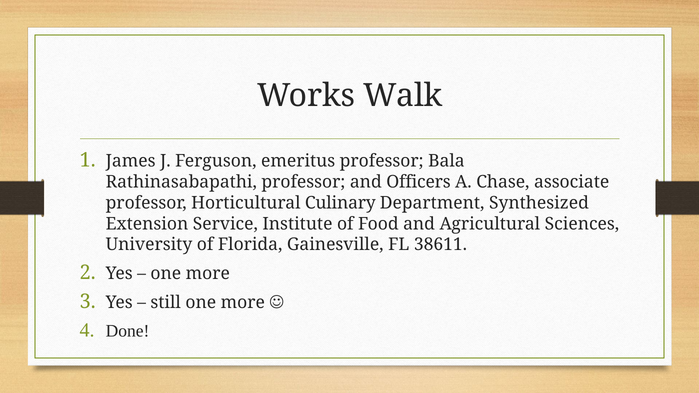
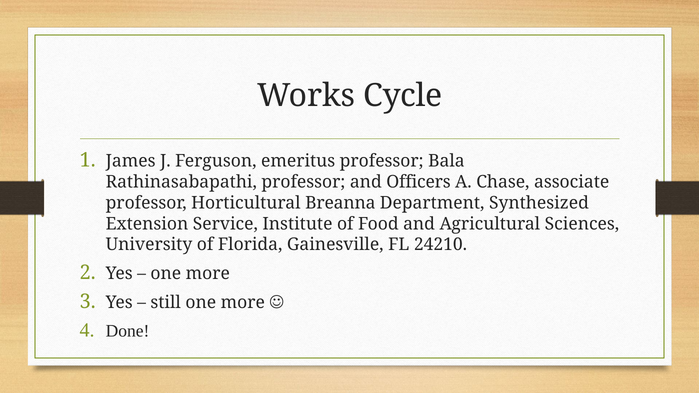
Walk: Walk -> Cycle
Culinary: Culinary -> Breanna
38611: 38611 -> 24210
